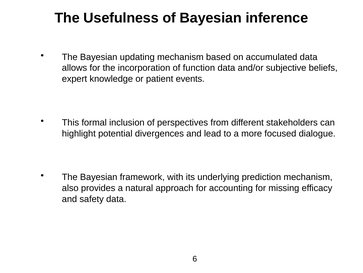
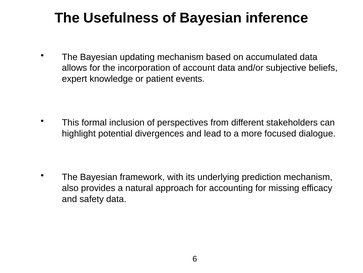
function: function -> account
